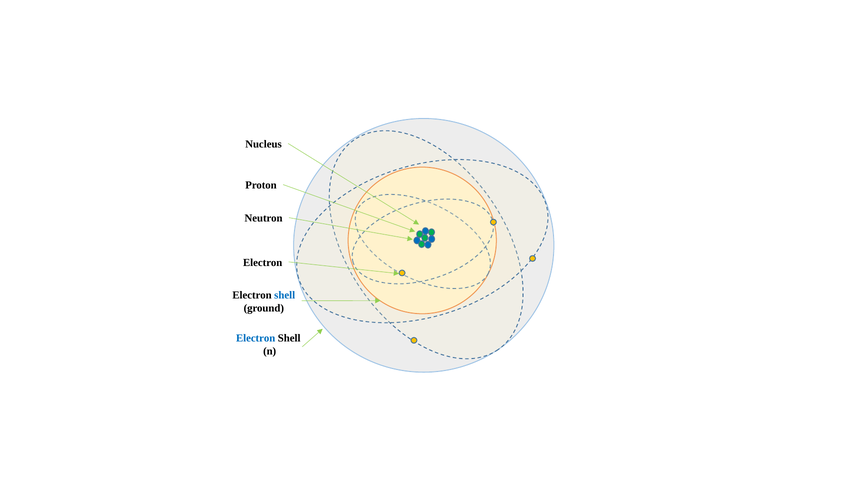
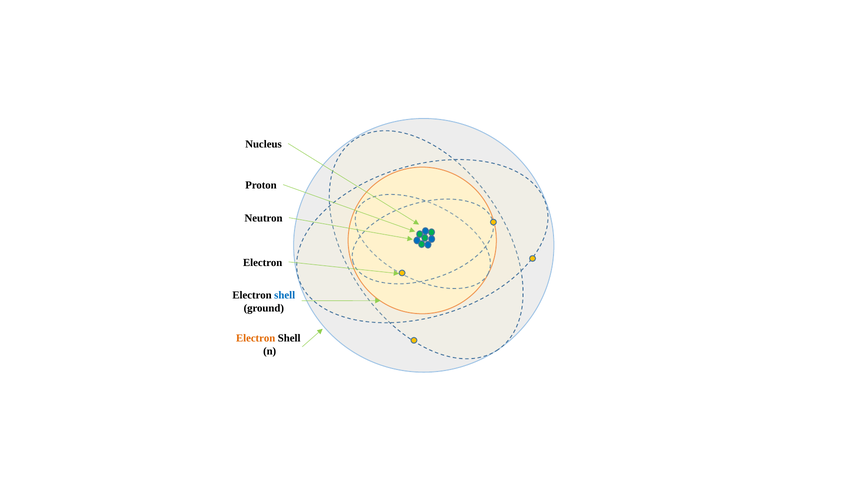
Electron at (256, 338) colour: blue -> orange
